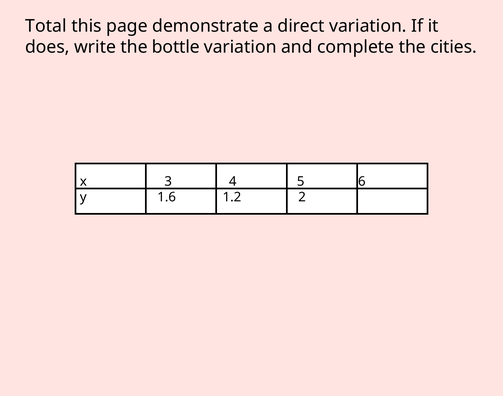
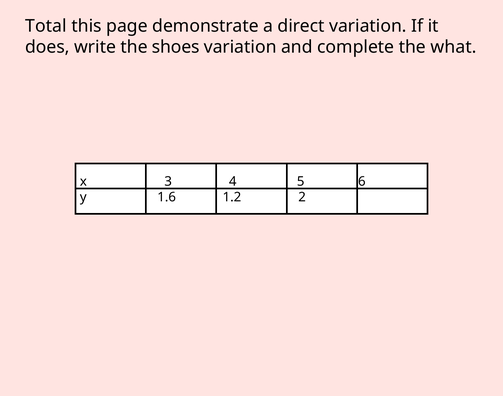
bottle: bottle -> shoes
cities: cities -> what
